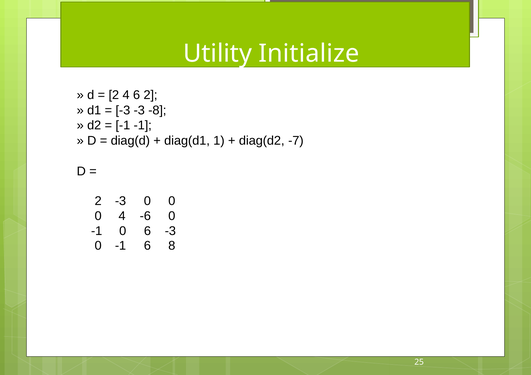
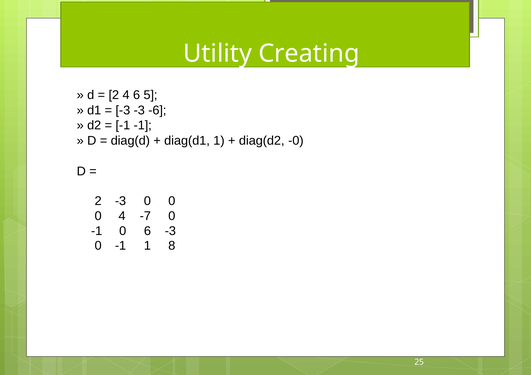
Initialize: Initialize -> Creating
6 2: 2 -> 5
-8: -8 -> -6
-7: -7 -> -0
-6: -6 -> -7
-1 6: 6 -> 1
